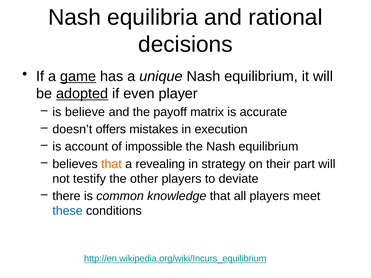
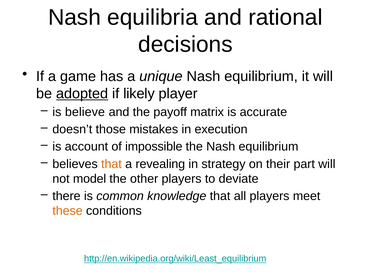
game underline: present -> none
even: even -> likely
offers: offers -> those
testify: testify -> model
these colour: blue -> orange
http://en.wikipedia.org/wiki/Incurs_equilibrium: http://en.wikipedia.org/wiki/Incurs_equilibrium -> http://en.wikipedia.org/wiki/Least_equilibrium
